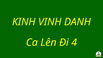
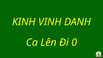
4: 4 -> 0
